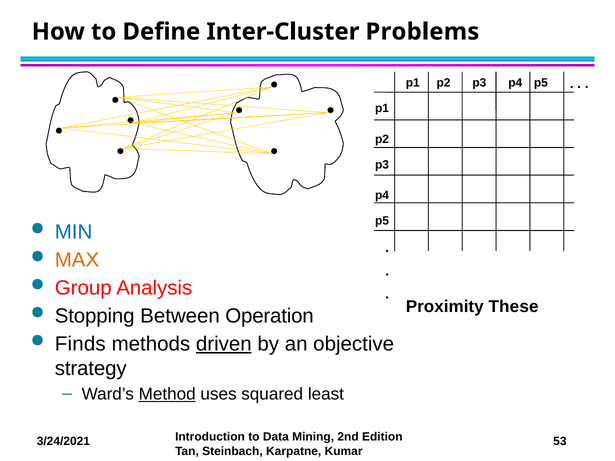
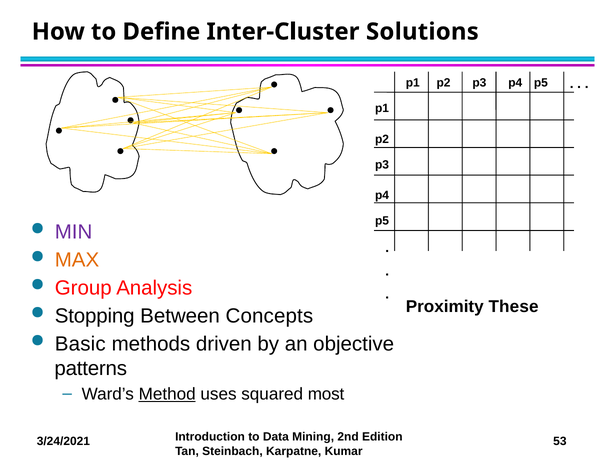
Problems: Problems -> Solutions
MIN colour: blue -> purple
Operation: Operation -> Concepts
Finds: Finds -> Basic
driven underline: present -> none
strategy: strategy -> patterns
least: least -> most
